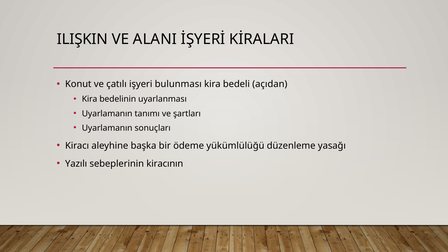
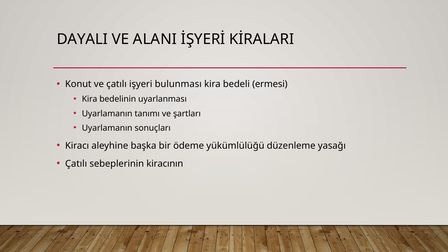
ILIŞKIN: ILIŞKIN -> DAYALI
açıdan: açıdan -> ermesi
Yazılı at (76, 164): Yazılı -> Çatılı
